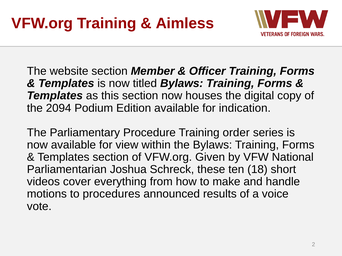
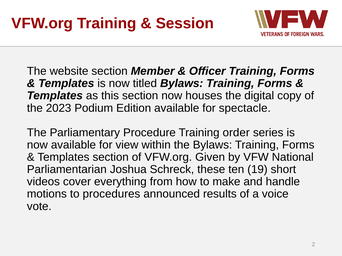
Aimless: Aimless -> Session
2094: 2094 -> 2023
indication: indication -> spectacle
18: 18 -> 19
